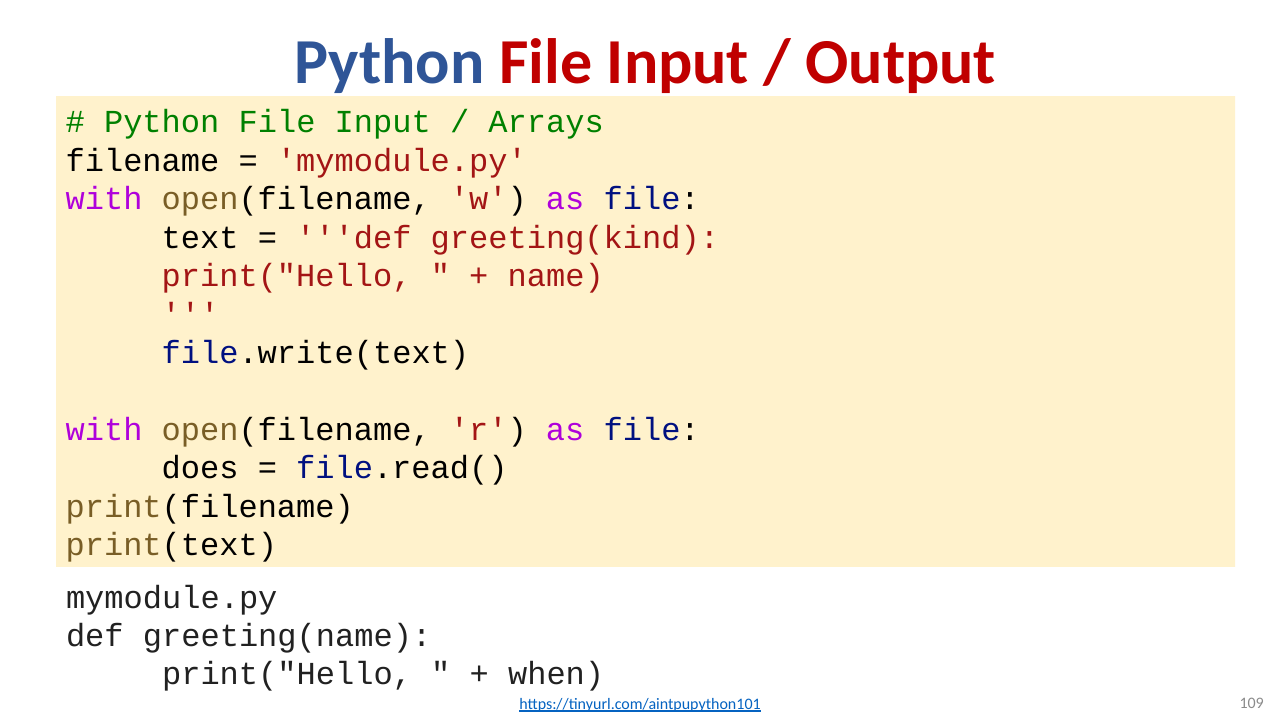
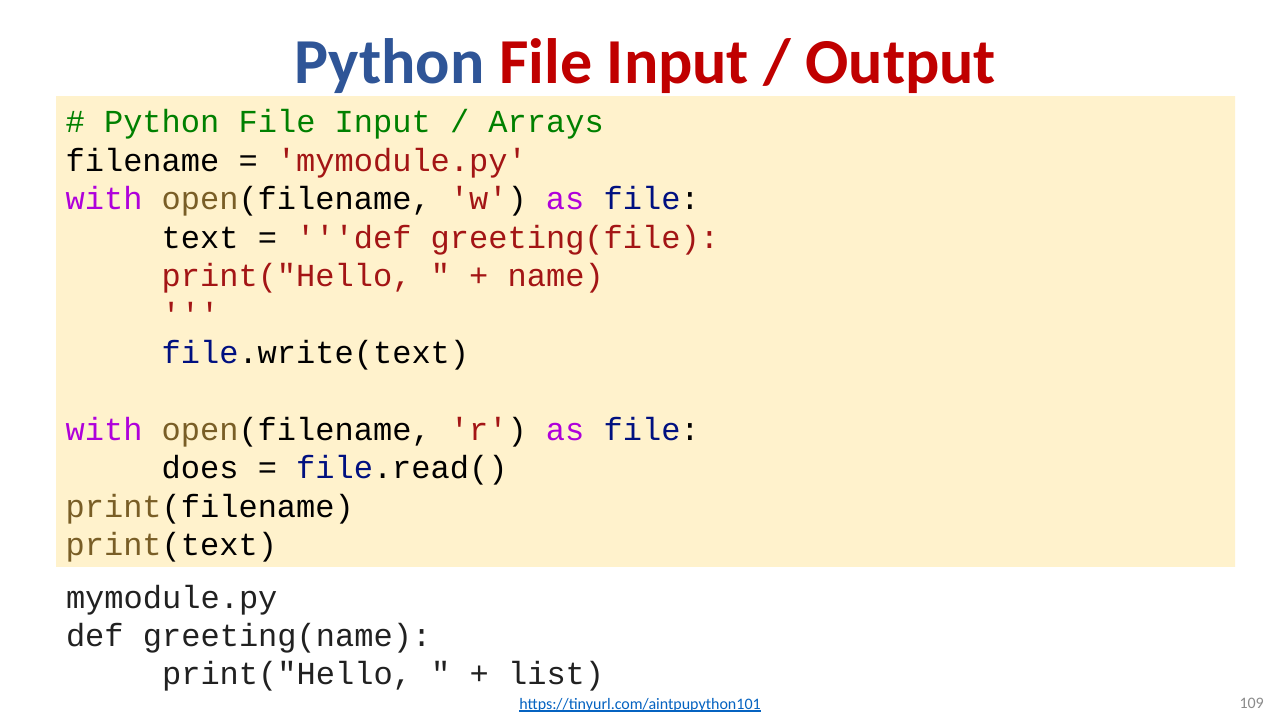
greeting(kind: greeting(kind -> greeting(file
when: when -> list
